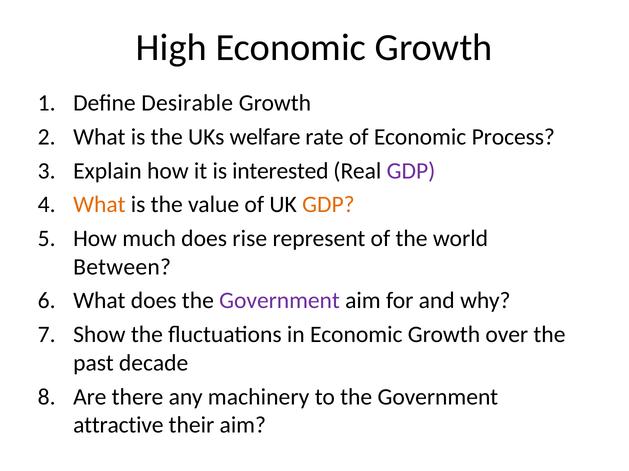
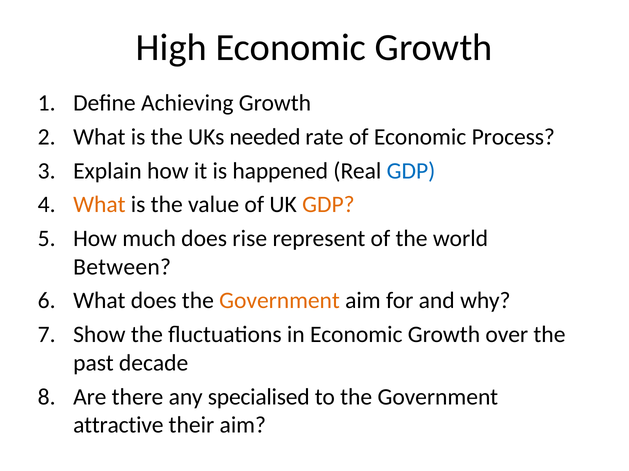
Desirable: Desirable -> Achieving
welfare: welfare -> needed
interested: interested -> happened
GDP at (411, 171) colour: purple -> blue
Government at (280, 301) colour: purple -> orange
machinery: machinery -> specialised
